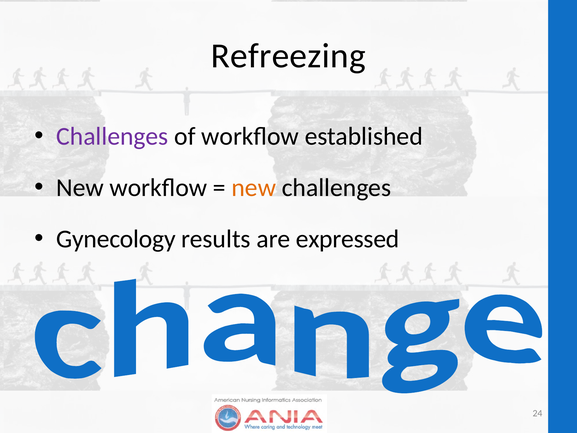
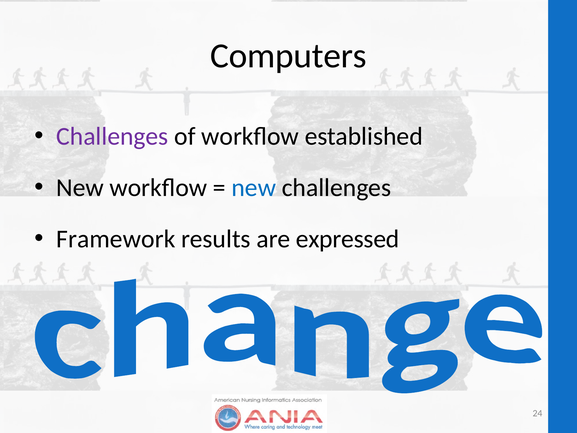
Refreezing: Refreezing -> Computers
new at (254, 188) colour: orange -> blue
Gynecology: Gynecology -> Framework
